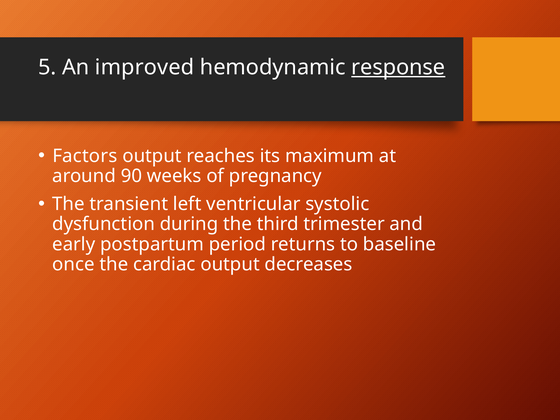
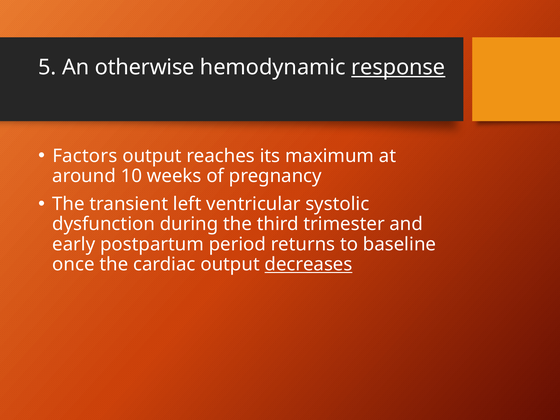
improved: improved -> otherwise
90: 90 -> 10
decreases underline: none -> present
